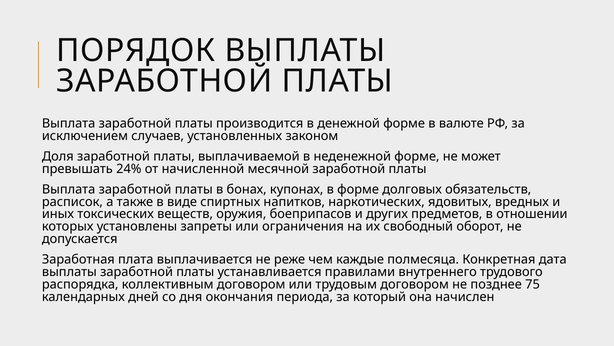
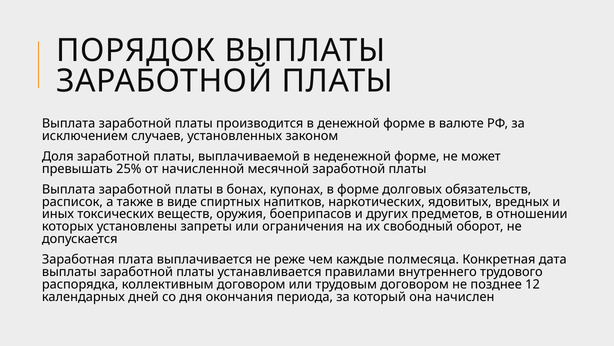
24%: 24% -> 25%
75: 75 -> 12
